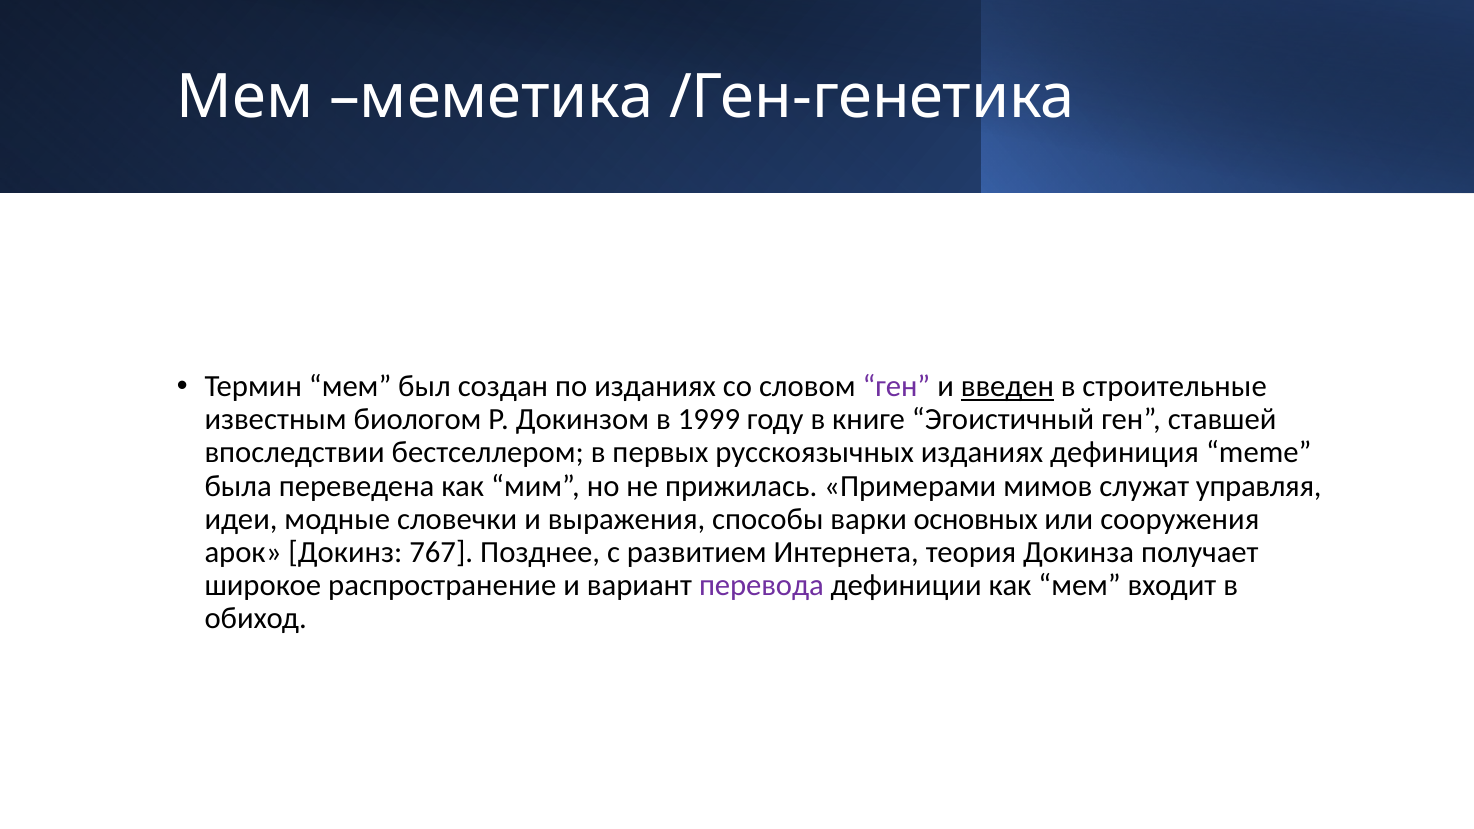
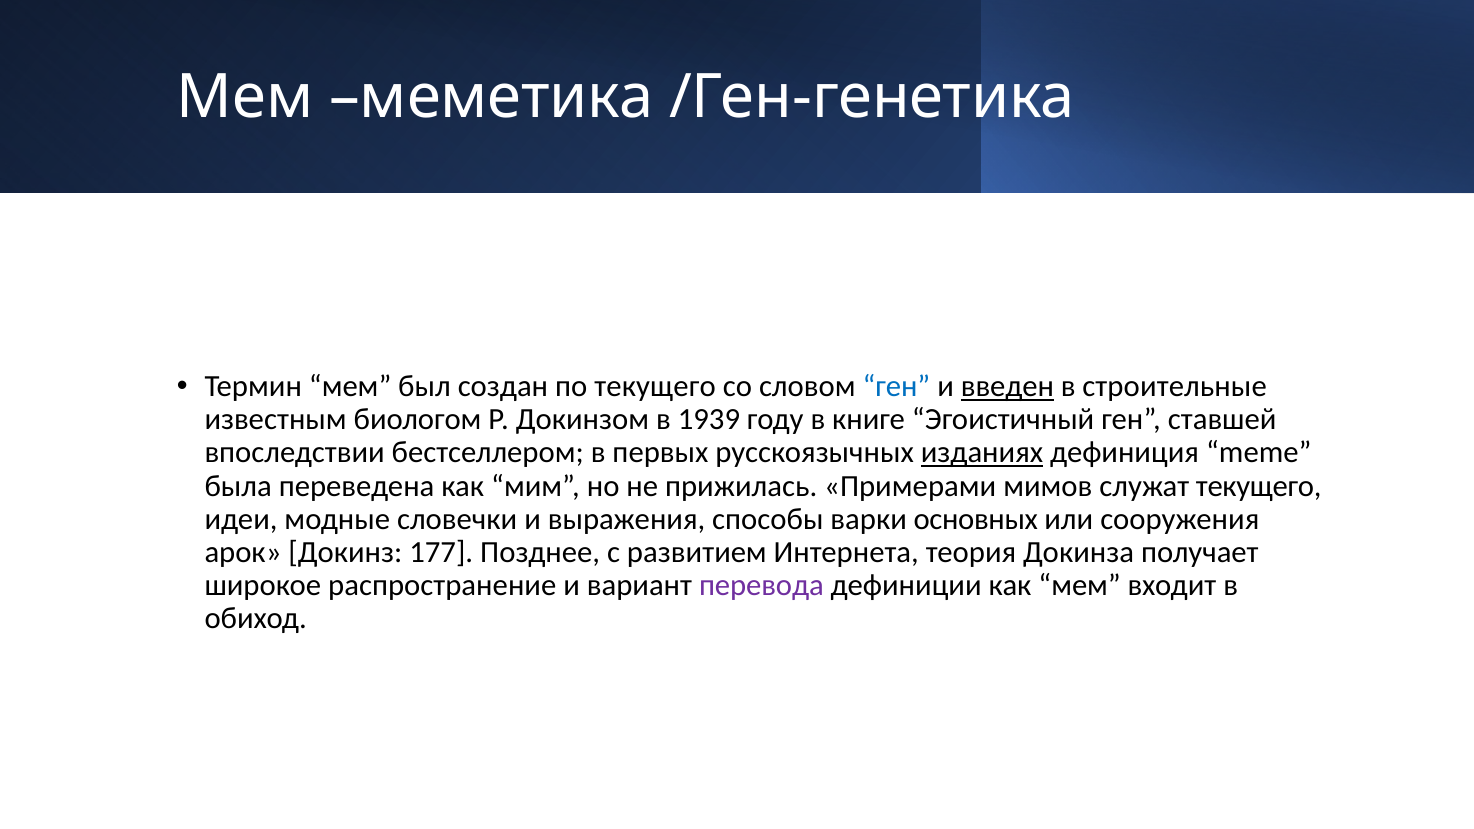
по изданиях: изданиях -> текущего
ген at (896, 386) colour: purple -> blue
1999: 1999 -> 1939
изданиях at (982, 453) underline: none -> present
служат управляя: управляя -> текущего
767: 767 -> 177
